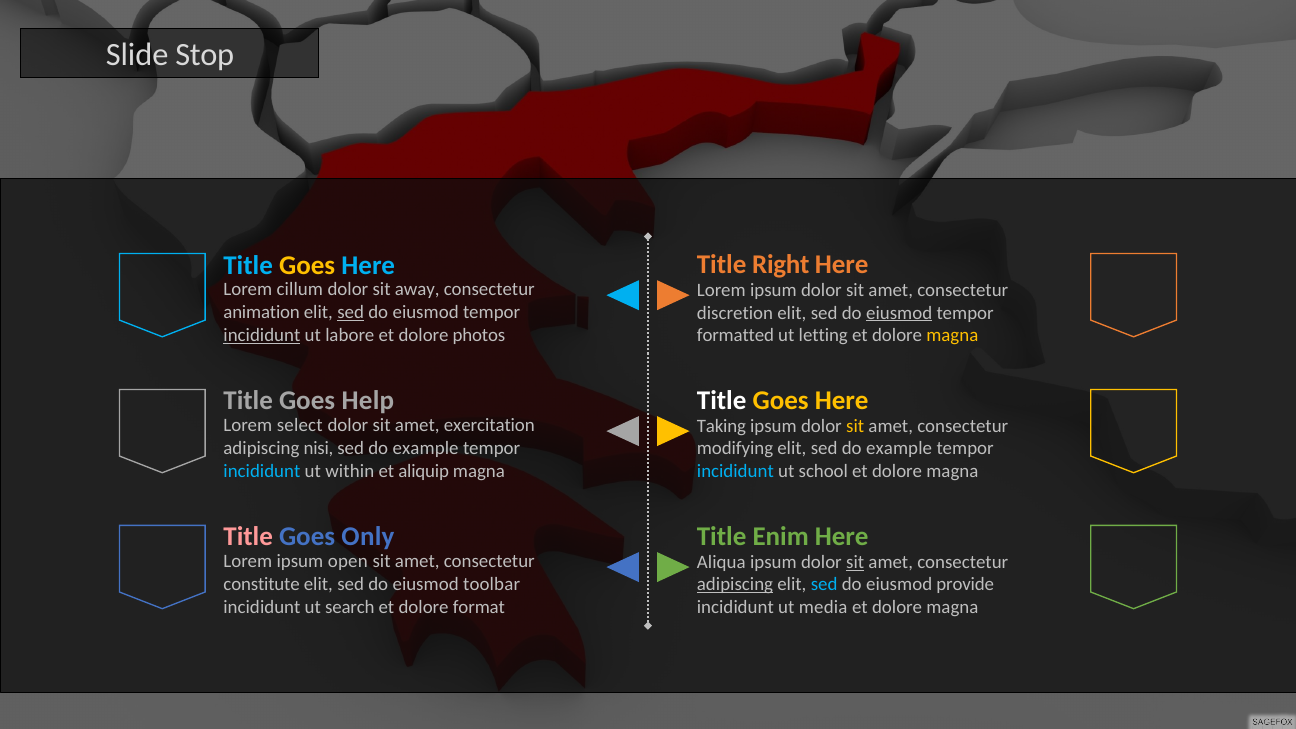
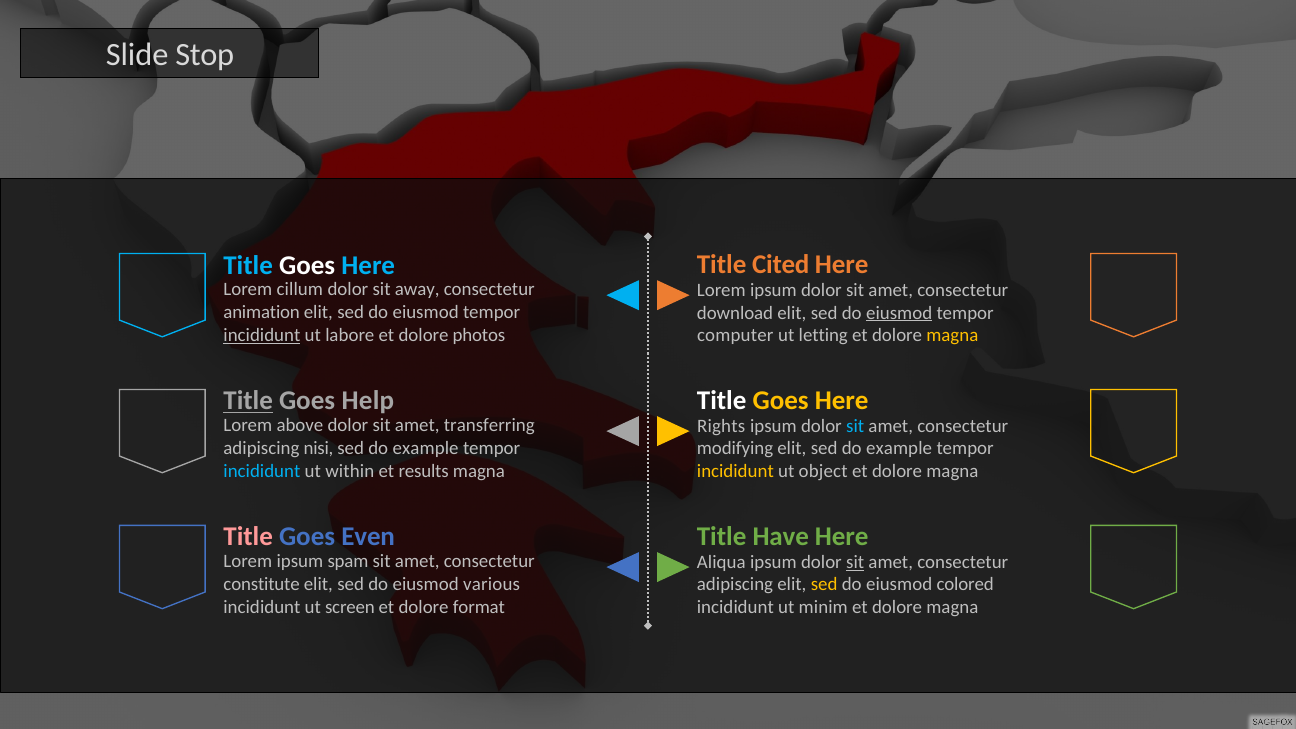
Right: Right -> Cited
Goes at (307, 265) colour: yellow -> white
sed at (351, 312) underline: present -> none
discretion: discretion -> download
formatted: formatted -> computer
Title at (248, 401) underline: none -> present
select: select -> above
exercitation: exercitation -> transferring
Taking: Taking -> Rights
sit at (855, 426) colour: yellow -> light blue
aliquip: aliquip -> results
incididunt at (735, 471) colour: light blue -> yellow
school: school -> object
Enim: Enim -> Have
Only: Only -> Even
open: open -> spam
toolbar: toolbar -> various
adipiscing at (735, 585) underline: present -> none
sed at (824, 585) colour: light blue -> yellow
provide: provide -> colored
search: search -> screen
media: media -> minim
